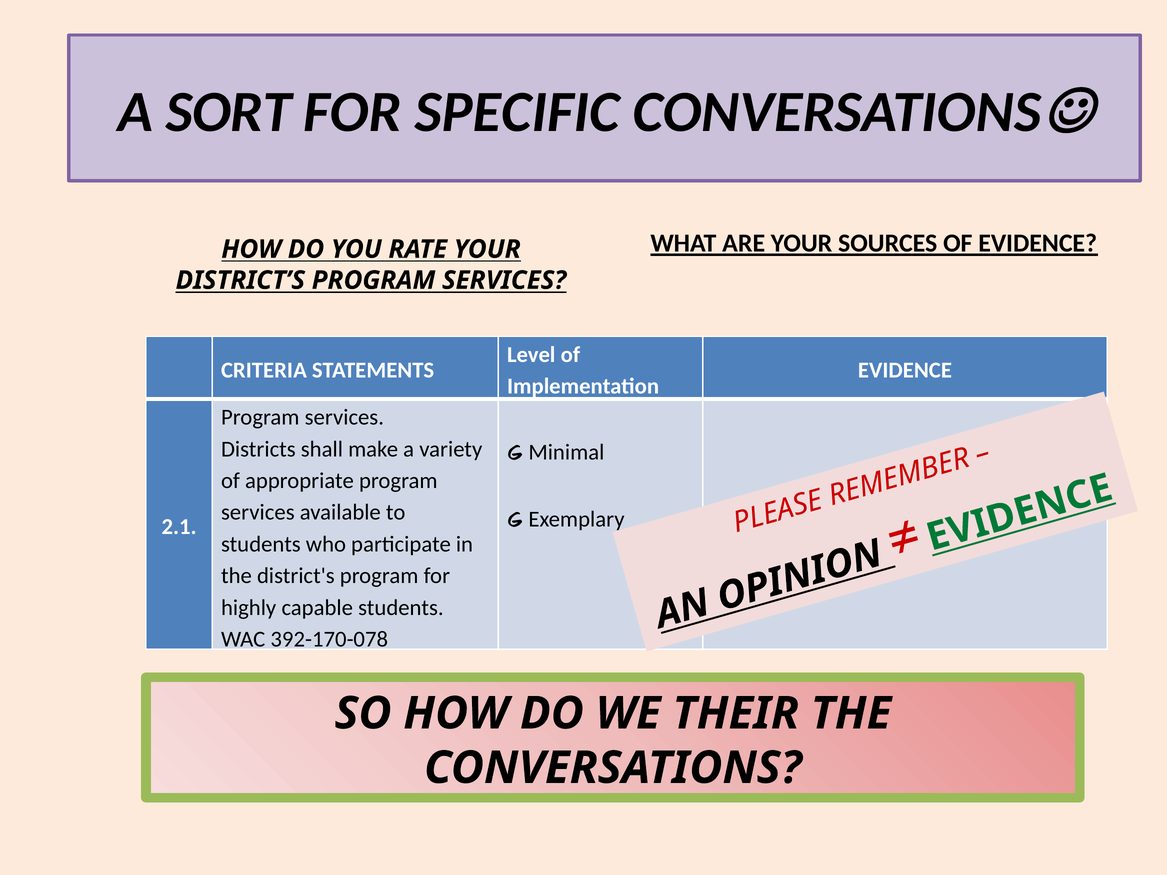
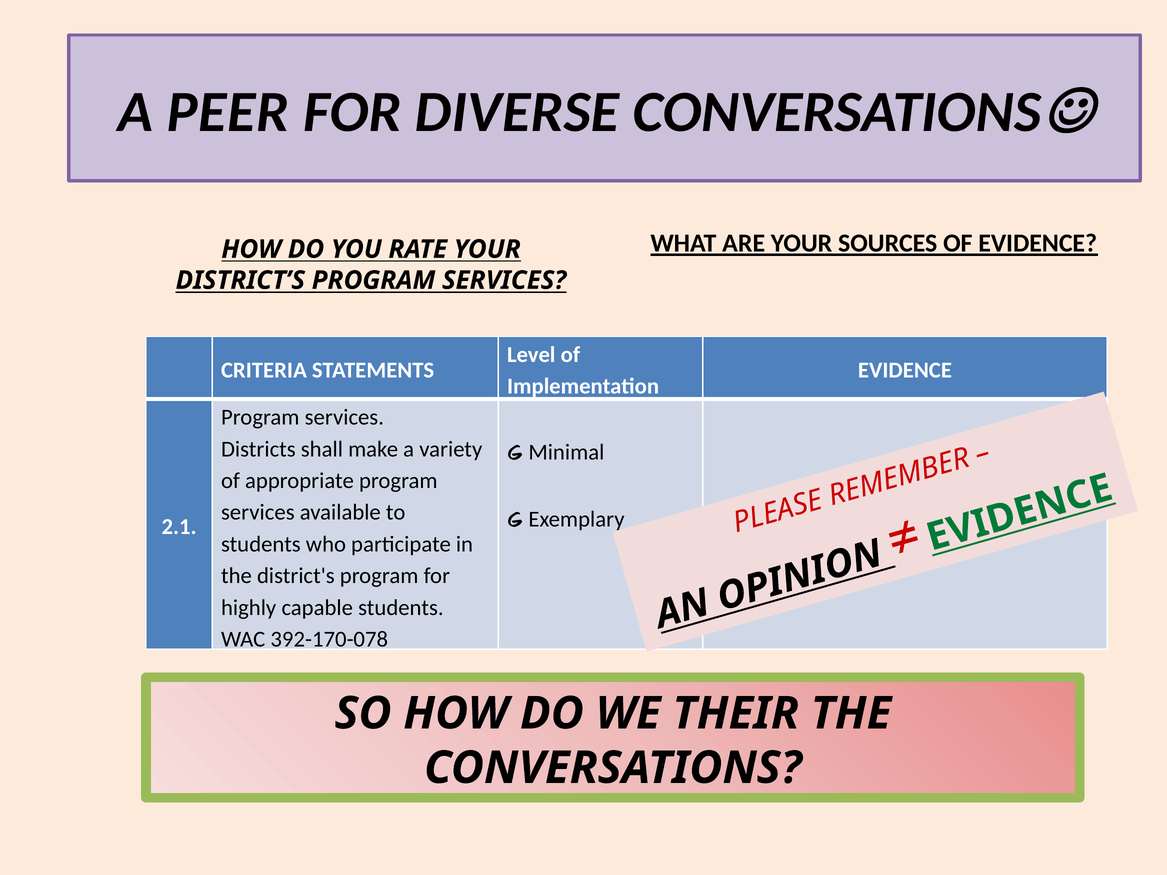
SORT: SORT -> PEER
SPECIFIC: SPECIFIC -> DIVERSE
